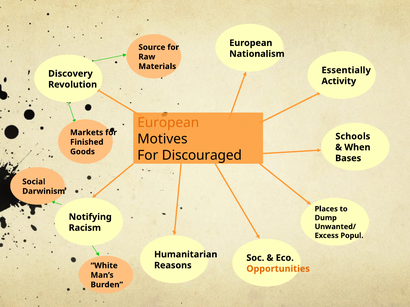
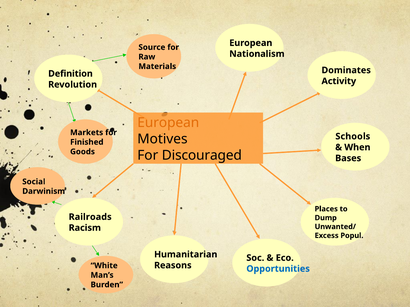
Essentially: Essentially -> Dominates
Discovery: Discovery -> Definition
Notifying: Notifying -> Railroads
Opportunities colour: orange -> blue
